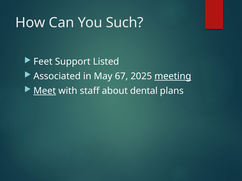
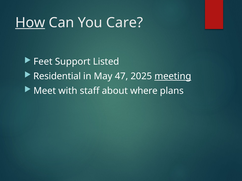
How underline: none -> present
Such: Such -> Care
Associated: Associated -> Residential
67: 67 -> 47
Meet underline: present -> none
dental: dental -> where
